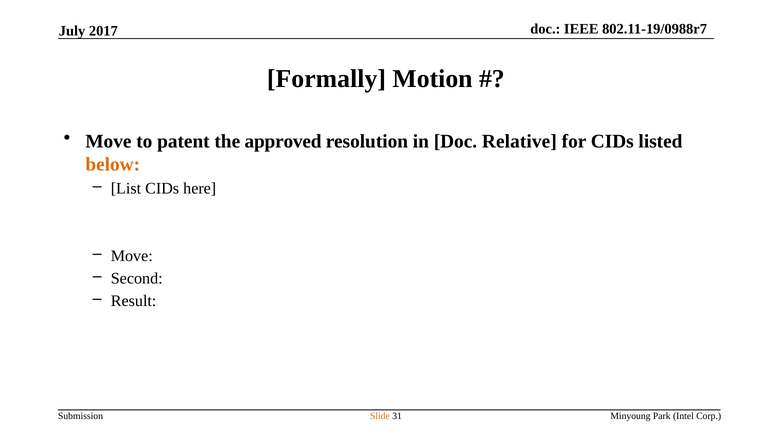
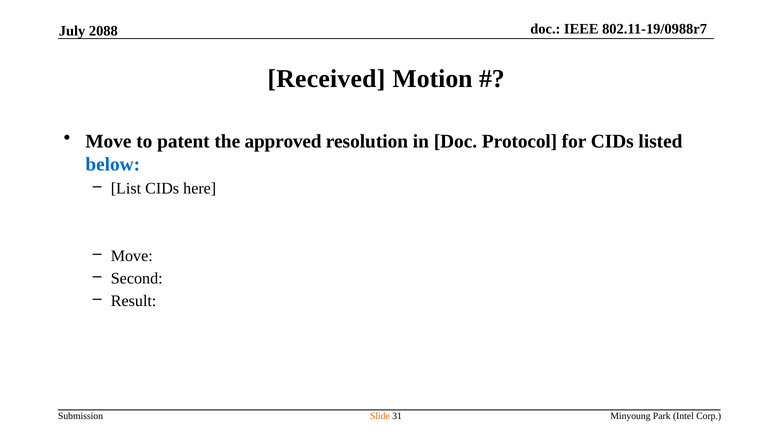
2017: 2017 -> 2088
Formally: Formally -> Received
Relative: Relative -> Protocol
below colour: orange -> blue
